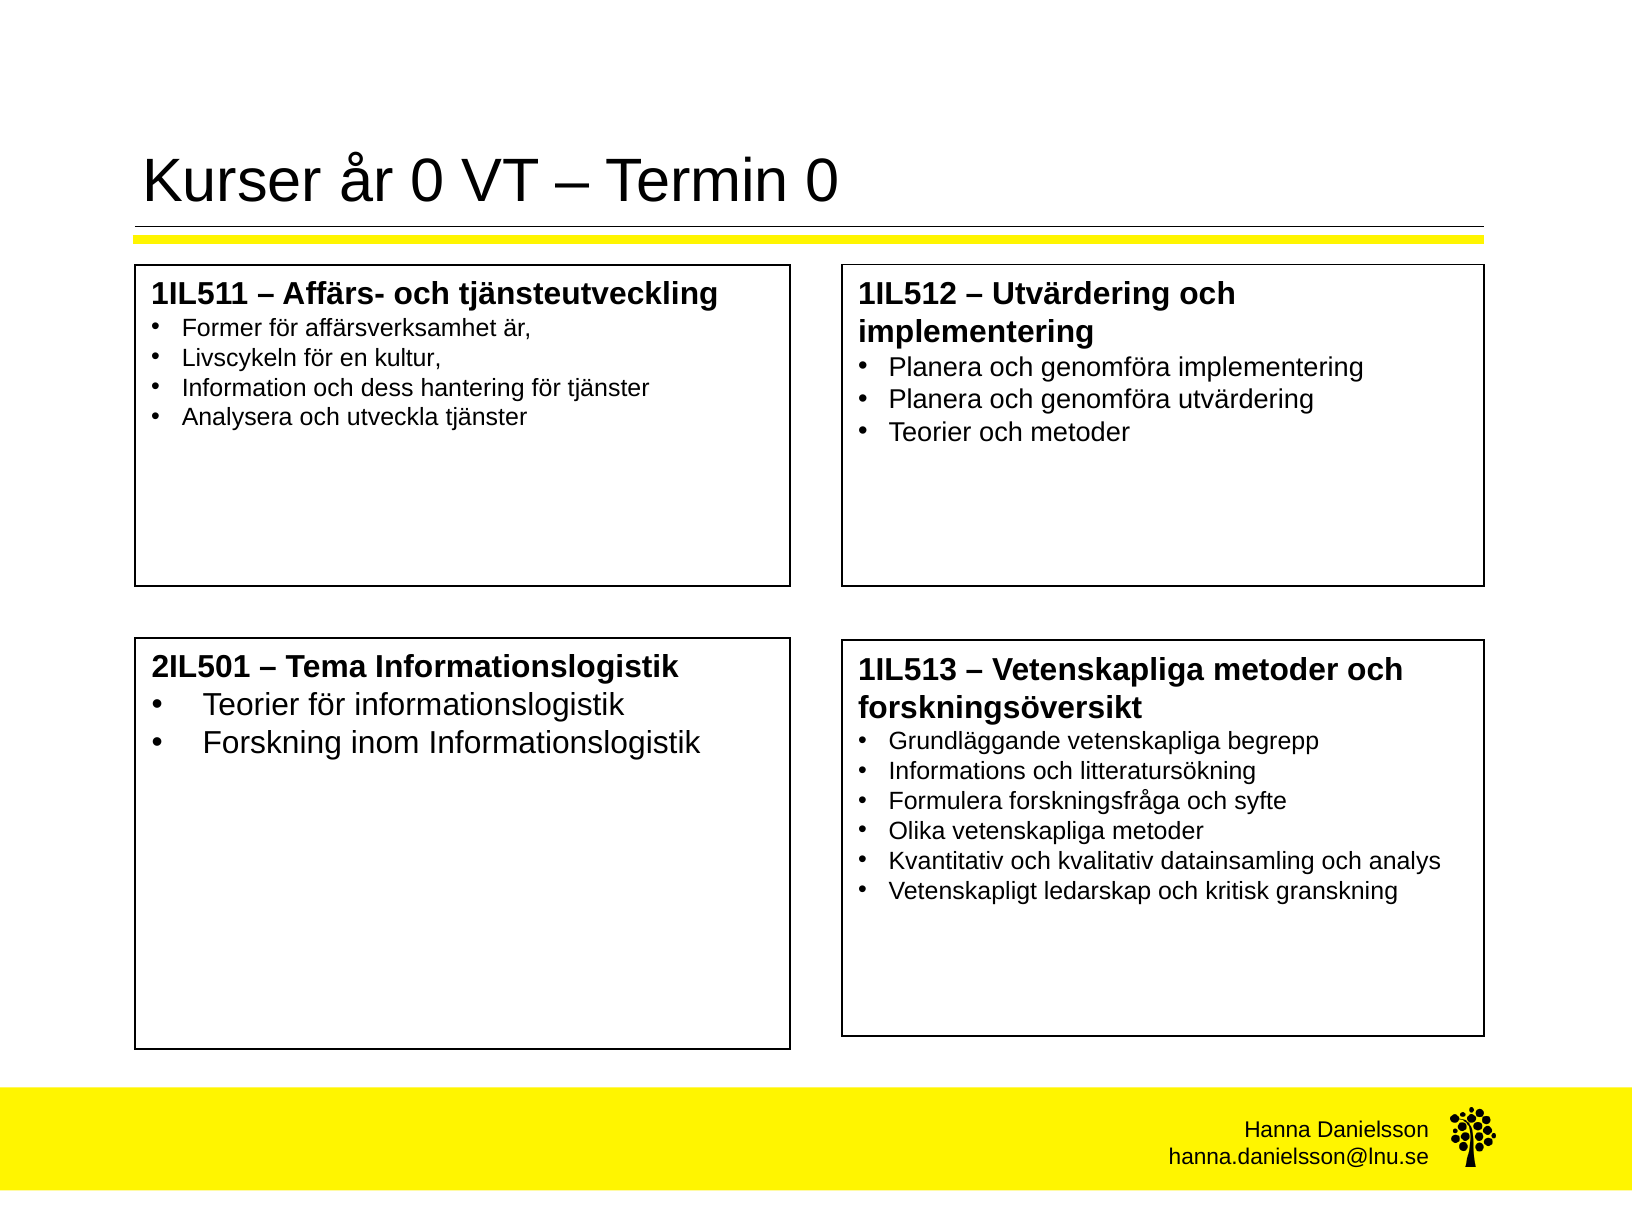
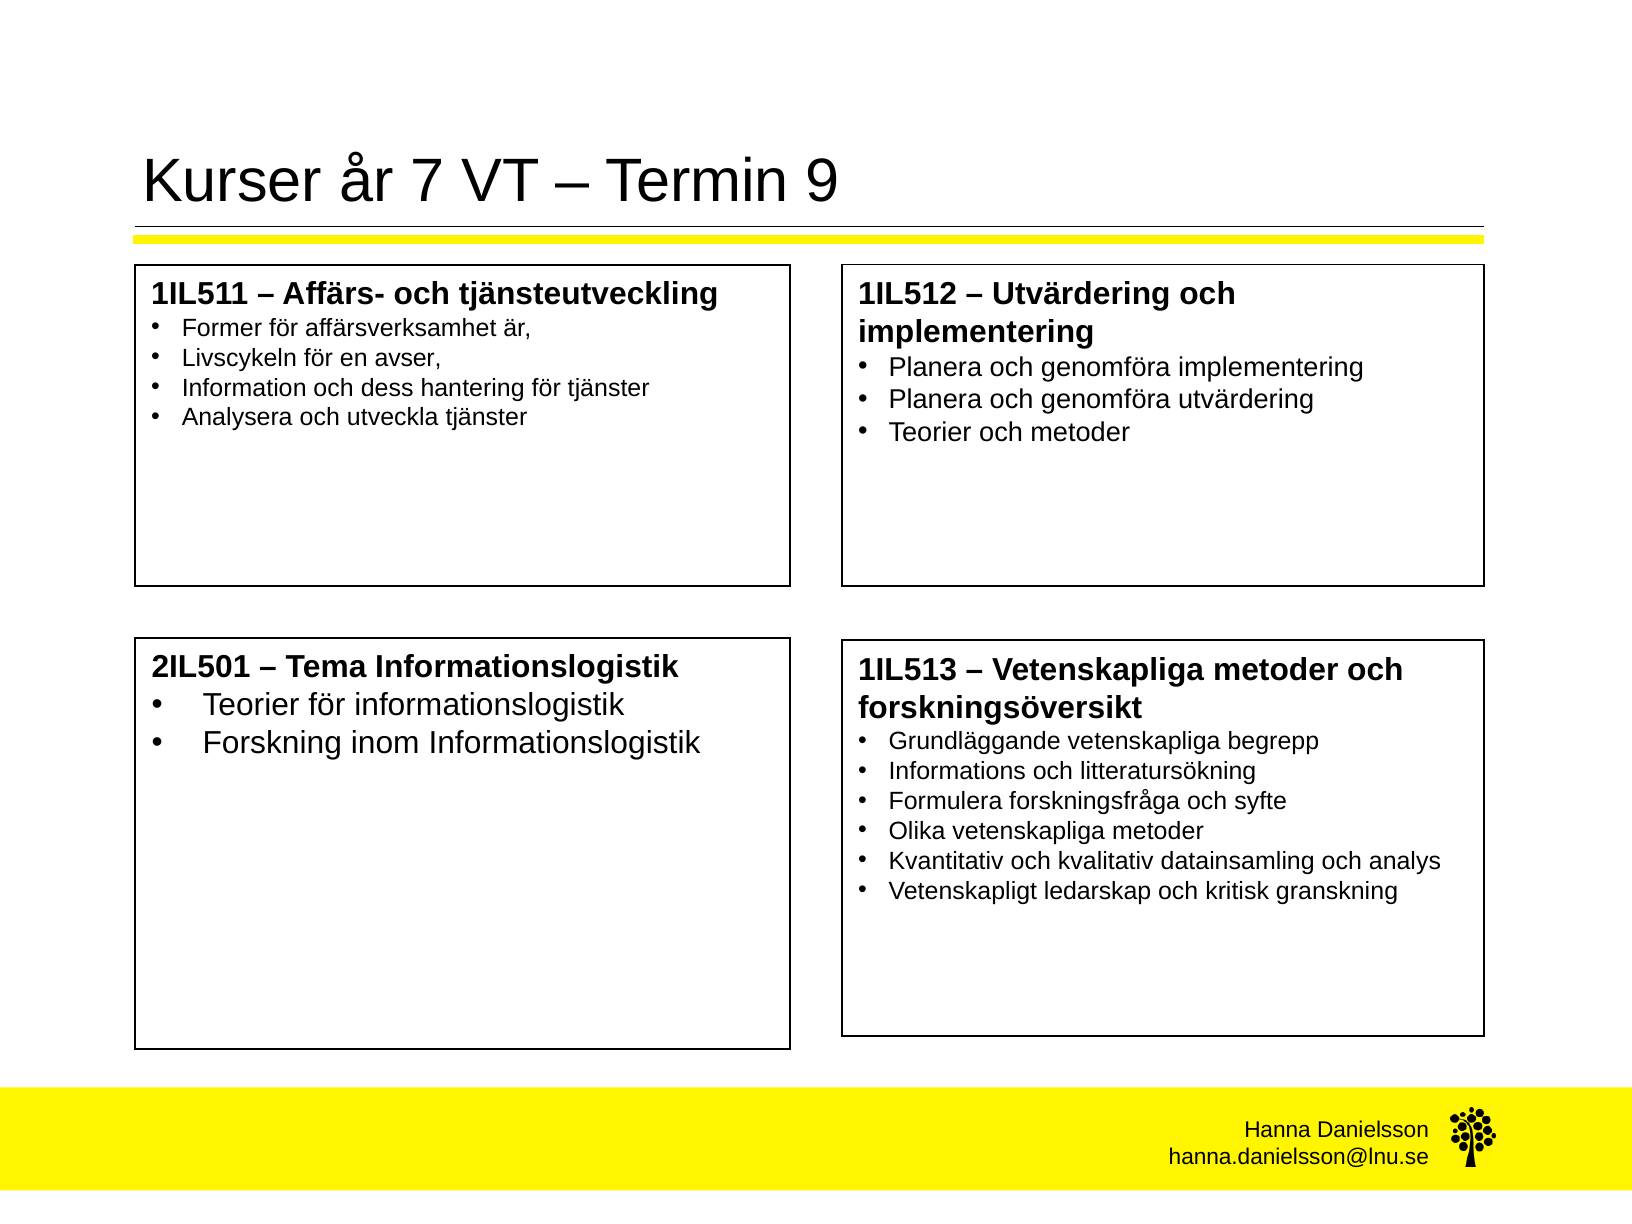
år 0: 0 -> 7
Termin 0: 0 -> 9
kultur: kultur -> avser
